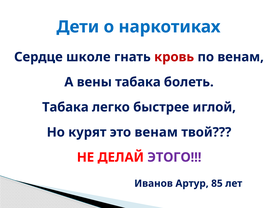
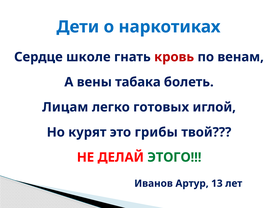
Табака at (65, 107): Табака -> Лицам
быстрее: быстрее -> готовых
это венам: венам -> грибы
ЭТОГО colour: purple -> green
85: 85 -> 13
